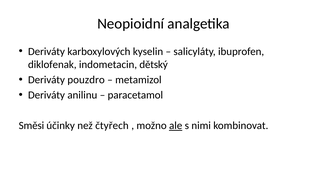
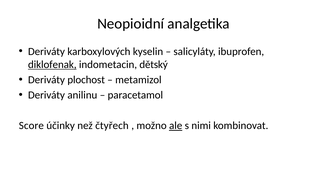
diklofenak underline: none -> present
pouzdro: pouzdro -> plochost
Směsi: Směsi -> Score
